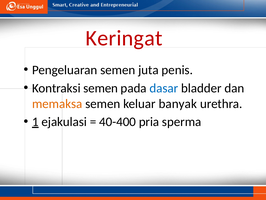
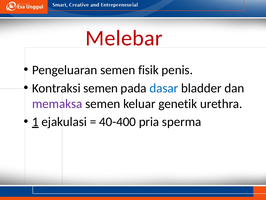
Keringat: Keringat -> Melebar
juta: juta -> fisik
memaksa colour: orange -> purple
banyak: banyak -> genetik
